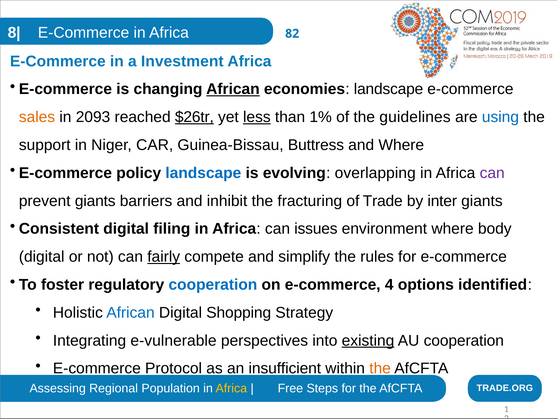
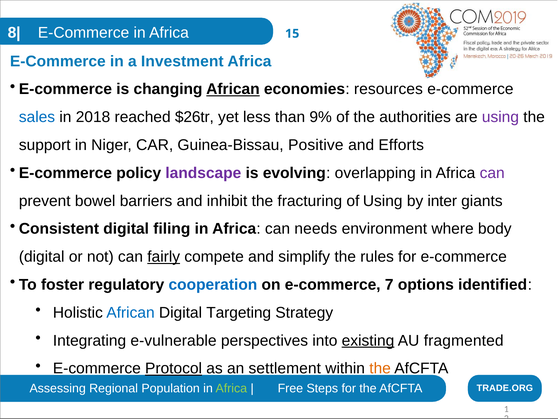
82: 82 -> 15
economies landscape: landscape -> resources
sales colour: orange -> blue
2093: 2093 -> 2018
$26tr underline: present -> none
less underline: present -> none
1%: 1% -> 9%
guidelines: guidelines -> authorities
using at (500, 117) colour: blue -> purple
Buttress: Buttress -> Positive
and Where: Where -> Efforts
landscape at (203, 173) colour: blue -> purple
prevent giants: giants -> bowel
of Trade: Trade -> Using
issues: issues -> needs
4: 4 -> 7
Shopping: Shopping -> Targeting
AU cooperation: cooperation -> fragmented
Protocol underline: none -> present
insufficient: insufficient -> settlement
Africa at (231, 388) colour: yellow -> light green
